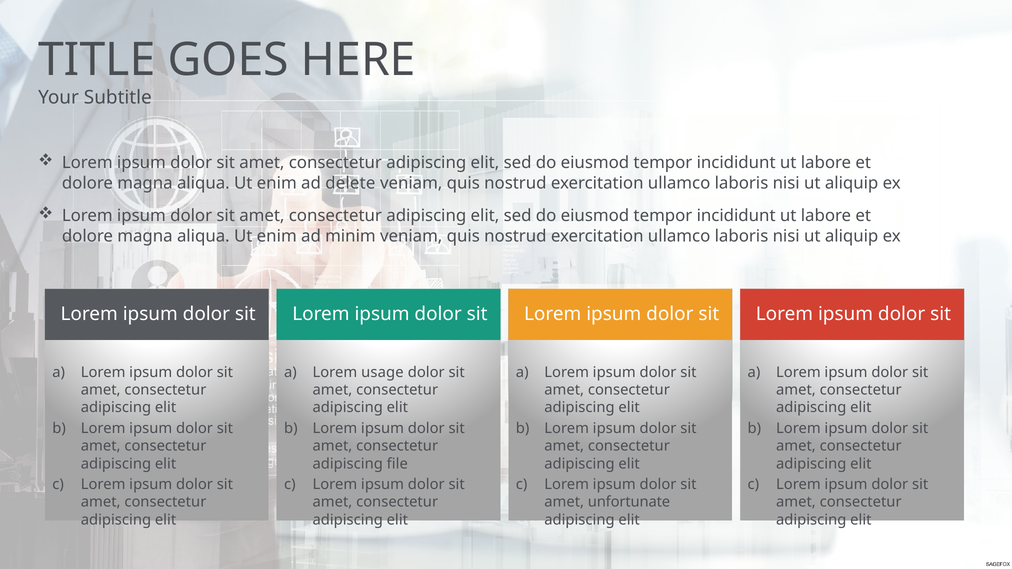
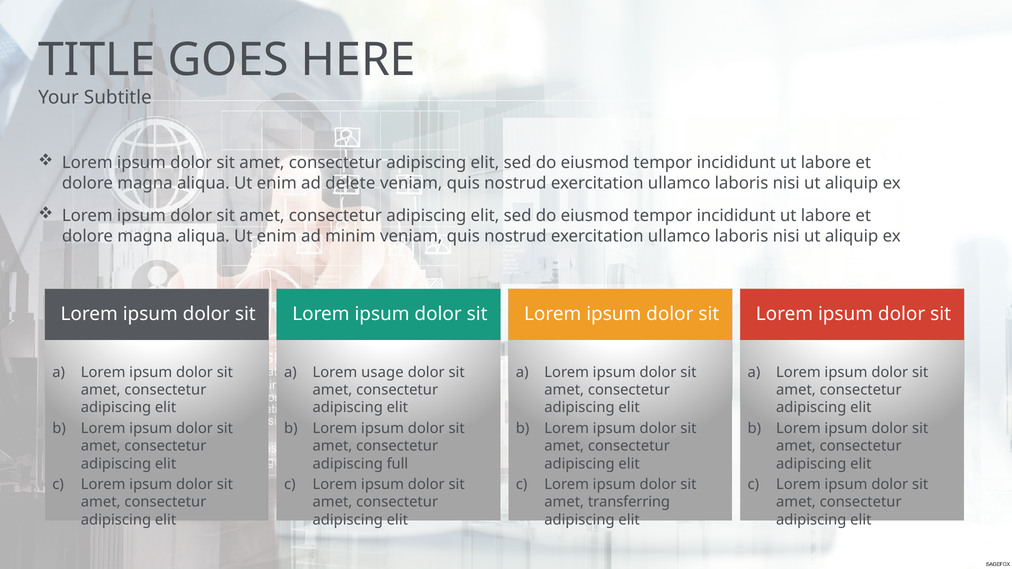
file: file -> full
unfortunate: unfortunate -> transferring
